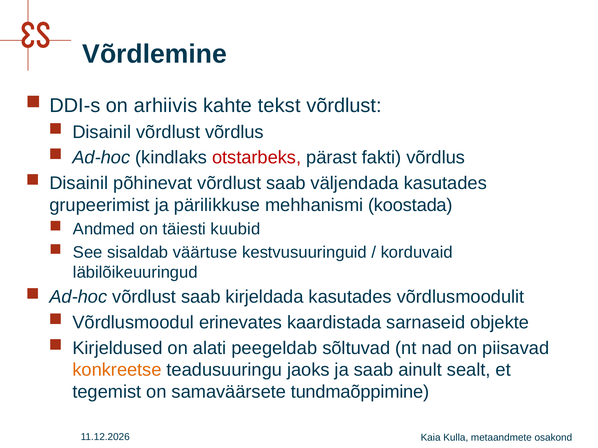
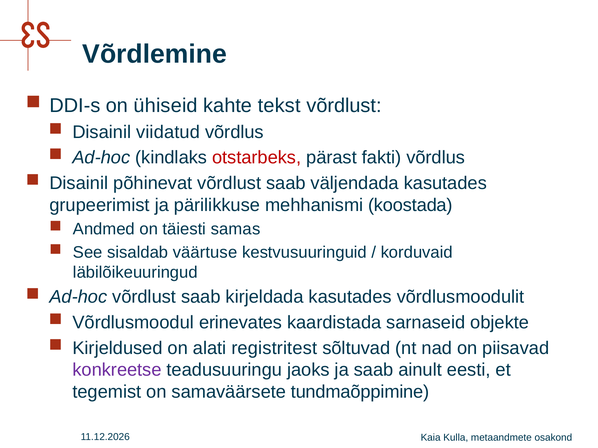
arhiivis: arhiivis -> ühiseid
Disainil võrdlust: võrdlust -> viidatud
kuubid: kuubid -> samas
peegeldab: peegeldab -> registritest
konkreetse colour: orange -> purple
sealt: sealt -> eesti
